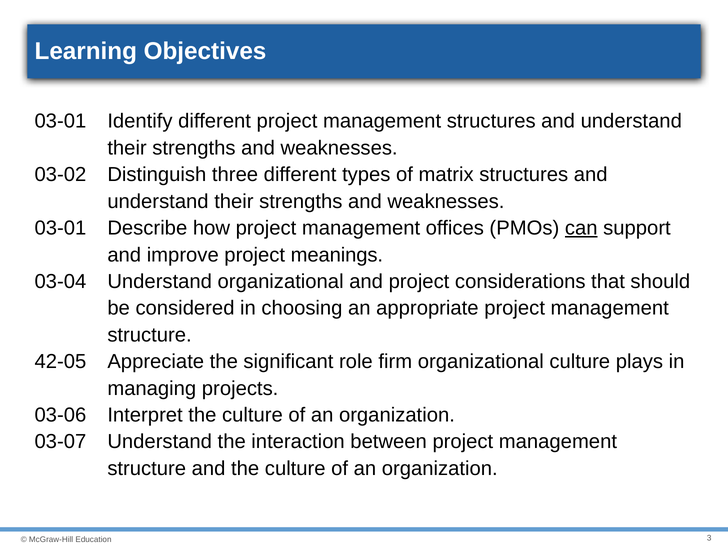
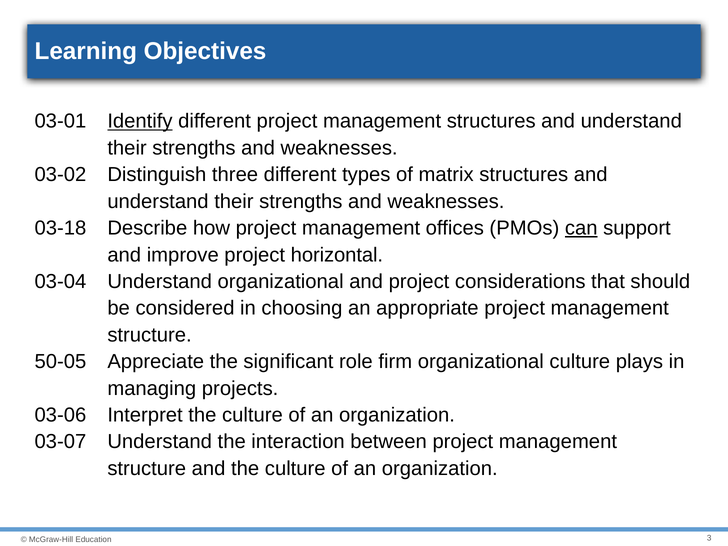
Identify underline: none -> present
03-01 at (60, 228): 03-01 -> 03-18
meanings: meanings -> horizontal
42-05: 42-05 -> 50-05
